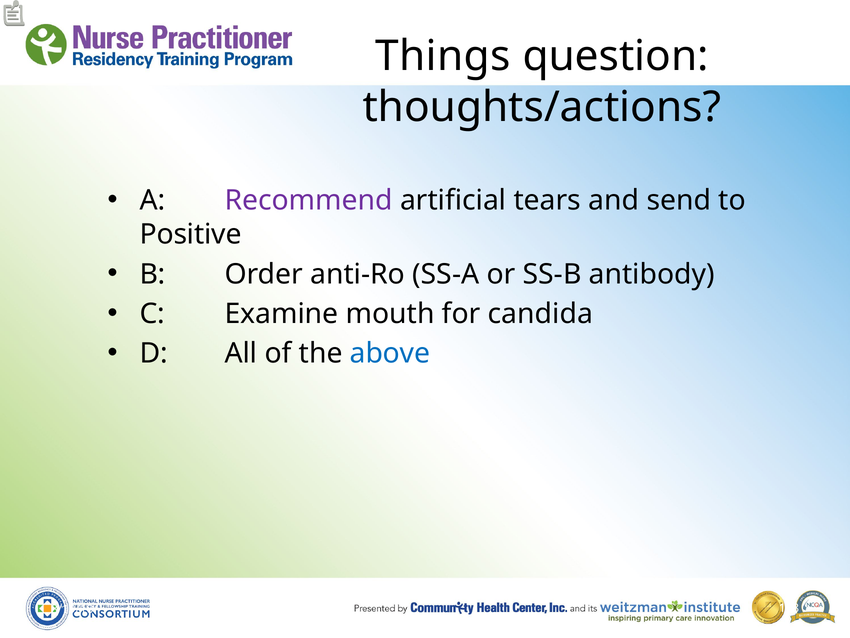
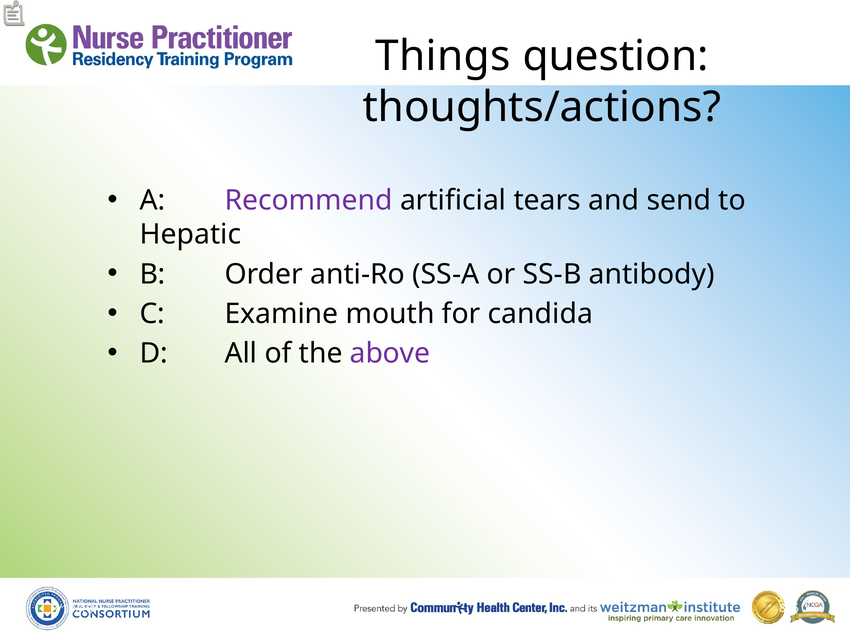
Positive: Positive -> Hepatic
above colour: blue -> purple
118: 118 -> 805
